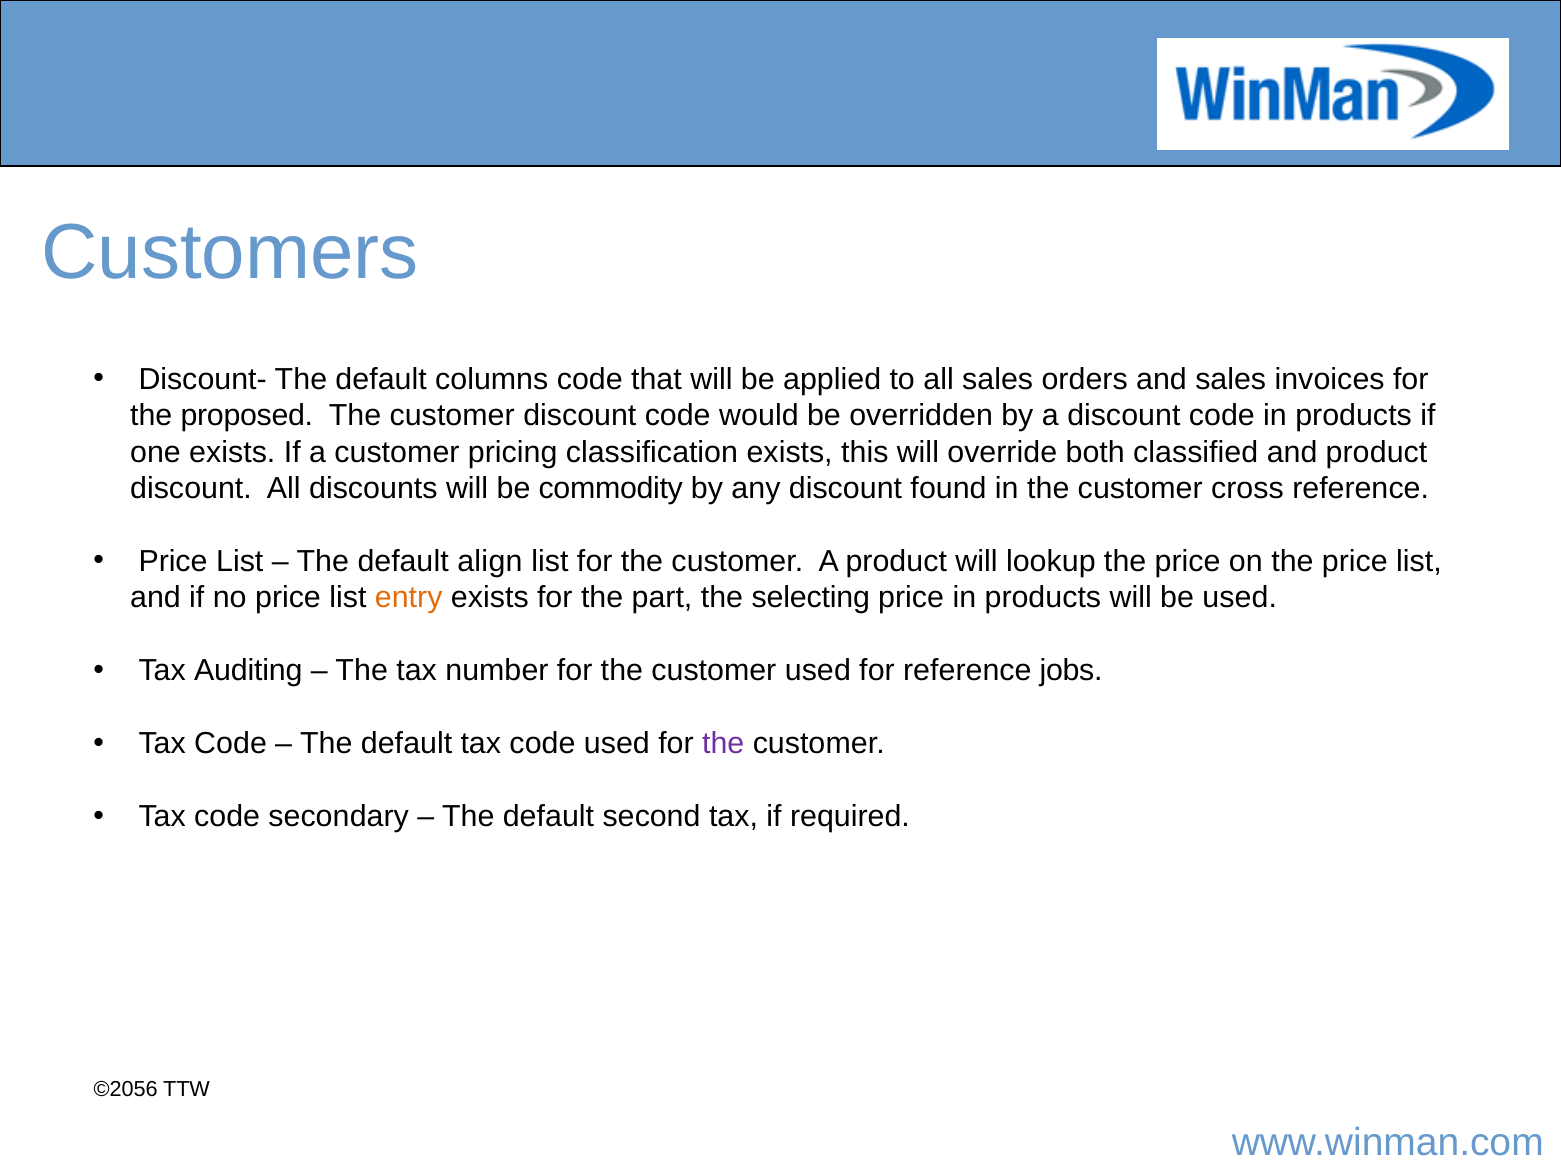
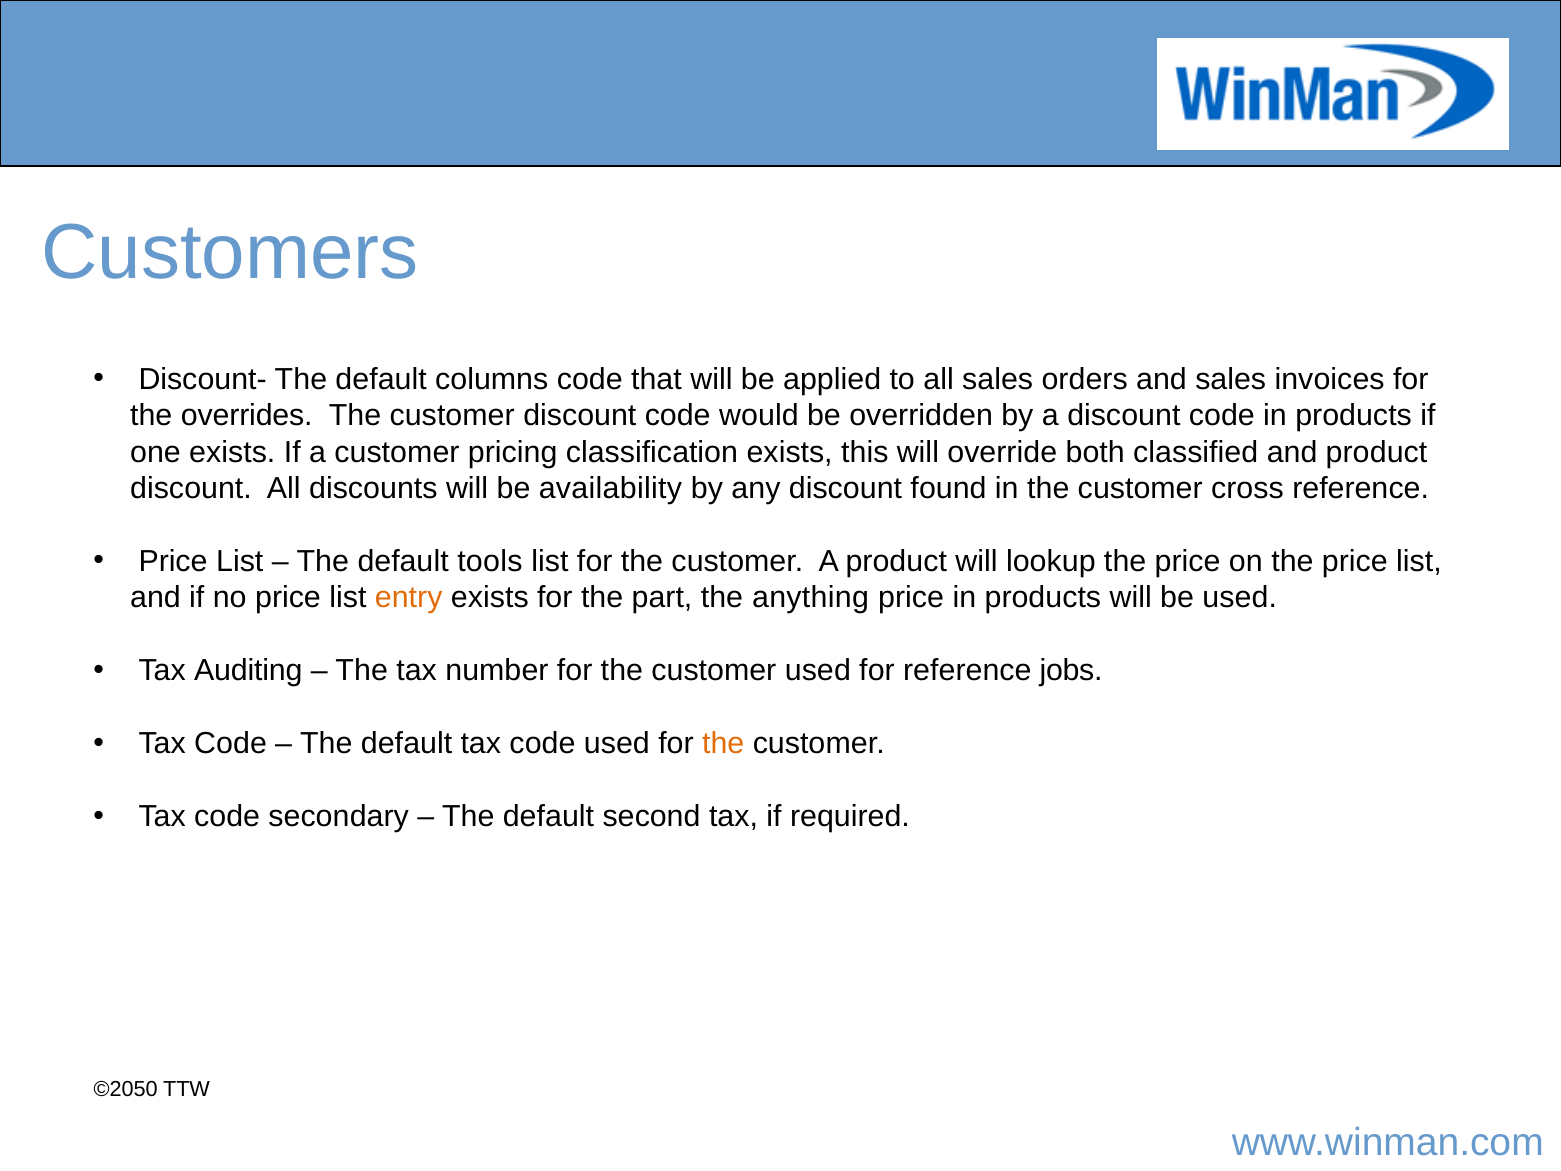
proposed: proposed -> overrides
commodity: commodity -> availability
align: align -> tools
selecting: selecting -> anything
the at (723, 744) colour: purple -> orange
©2056: ©2056 -> ©2050
